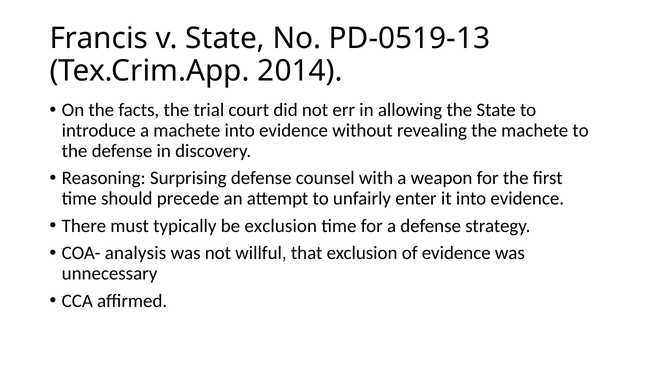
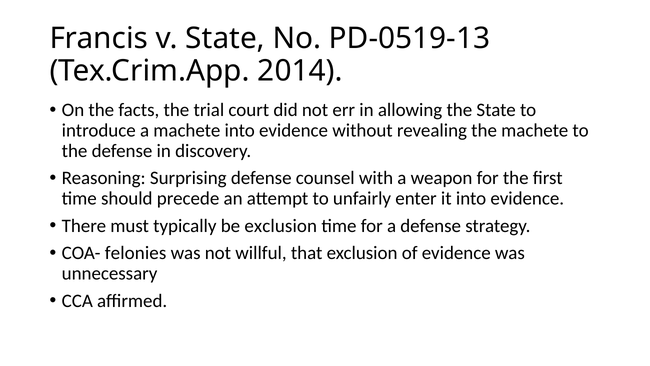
analysis: analysis -> felonies
